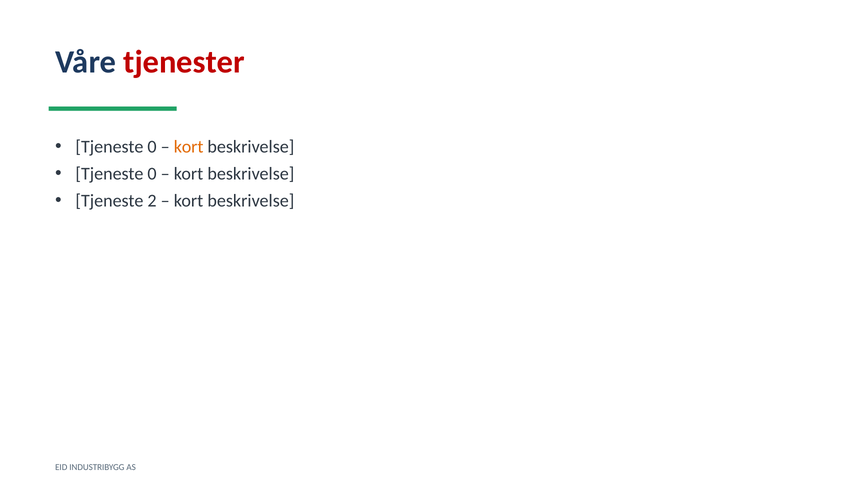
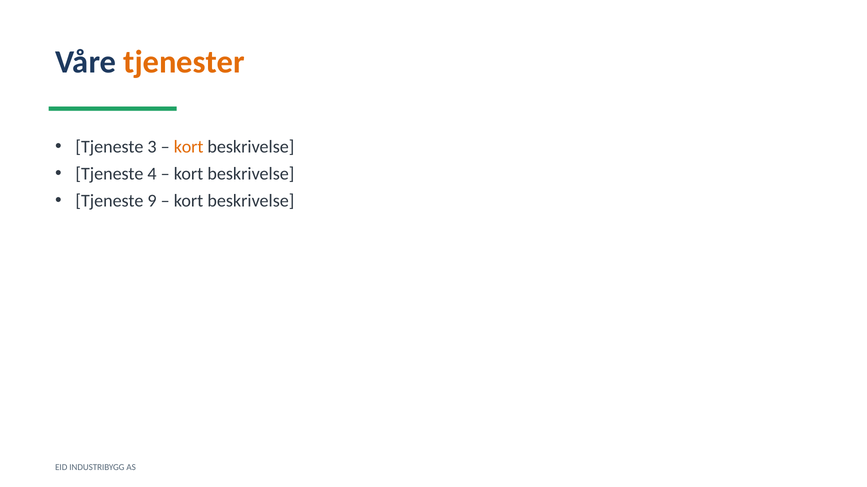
tjenester colour: red -> orange
0 at (152, 147): 0 -> 3
0 at (152, 174): 0 -> 4
2: 2 -> 9
